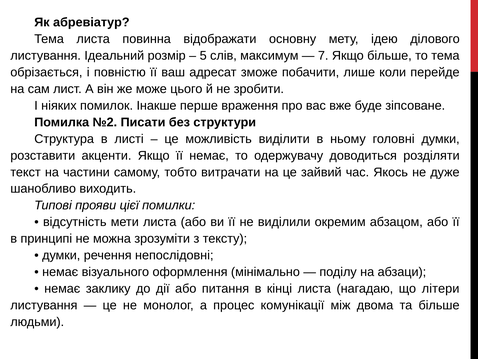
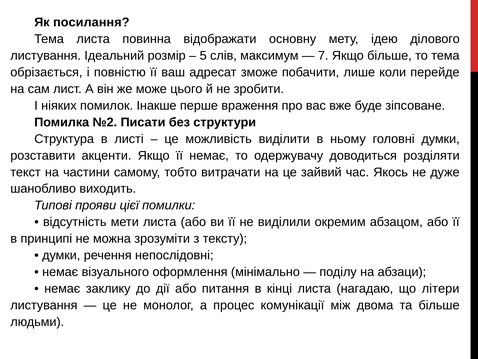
абревіатур: абревіатур -> посилання
